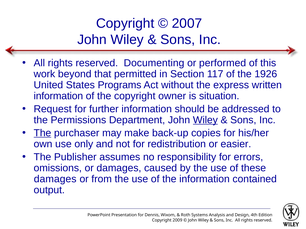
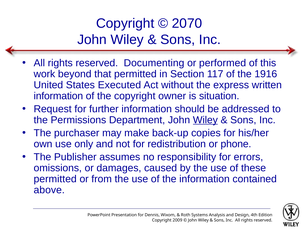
2007: 2007 -> 2070
1926: 1926 -> 1916
Programs: Programs -> Executed
The at (42, 133) underline: present -> none
easier: easier -> phone
damages at (55, 179): damages -> permitted
output: output -> above
